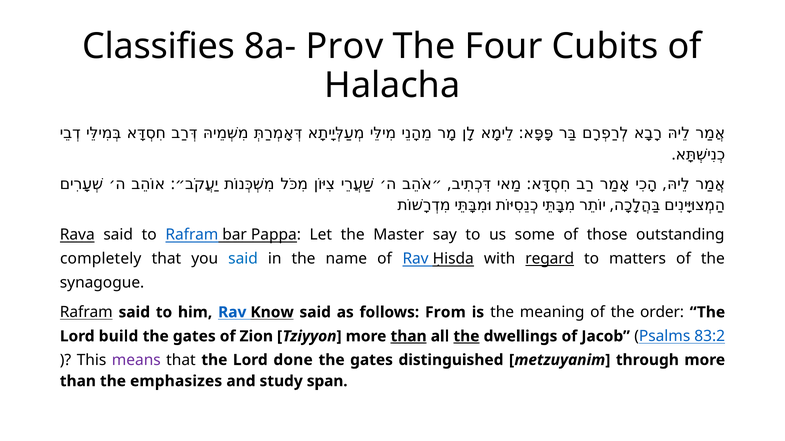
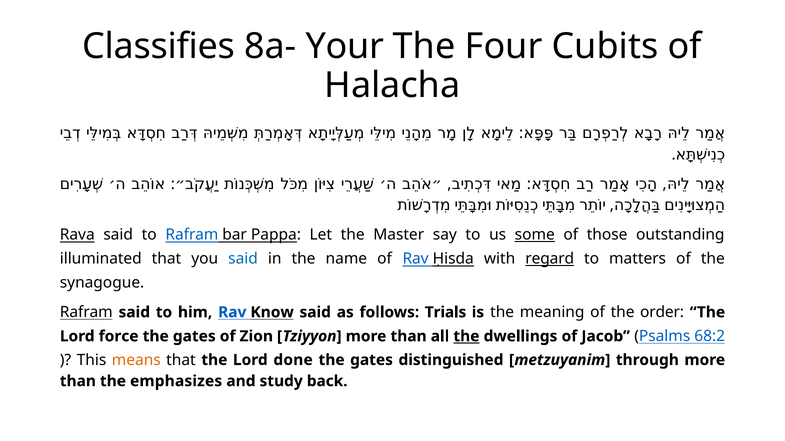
Prov: Prov -> Your
some underline: none -> present
completely: completely -> illuminated
From: From -> Trials
build: build -> force
than at (409, 337) underline: present -> none
83:2: 83:2 -> 68:2
means colour: purple -> orange
span: span -> back
